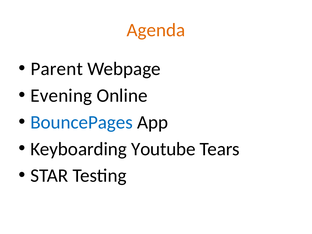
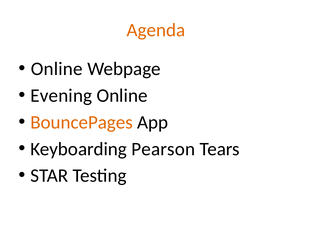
Parent at (57, 69): Parent -> Online
BouncePages colour: blue -> orange
Youtube: Youtube -> Pearson
